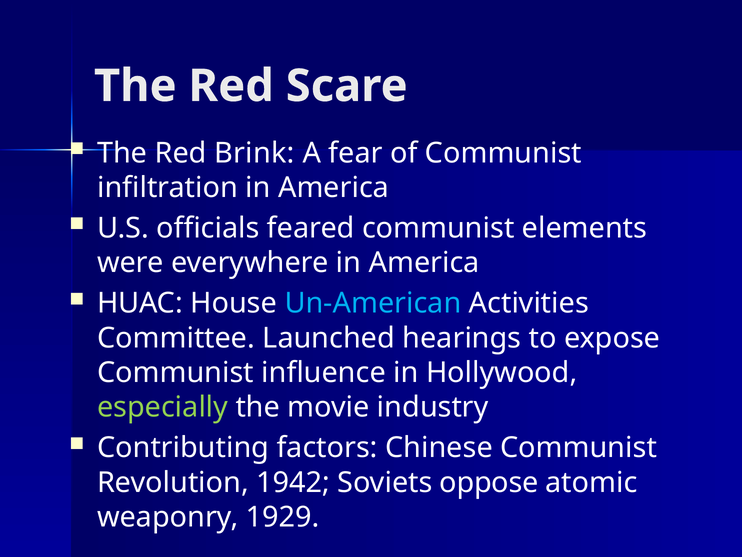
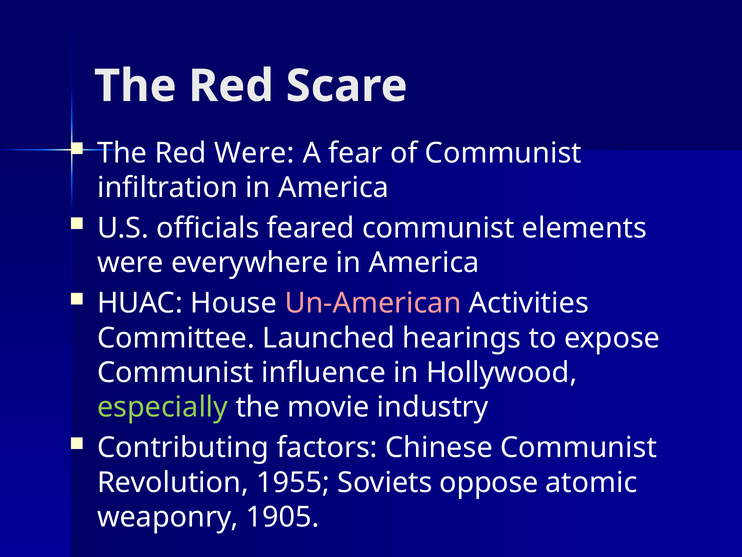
Red Brink: Brink -> Were
Un-American colour: light blue -> pink
1942: 1942 -> 1955
1929: 1929 -> 1905
